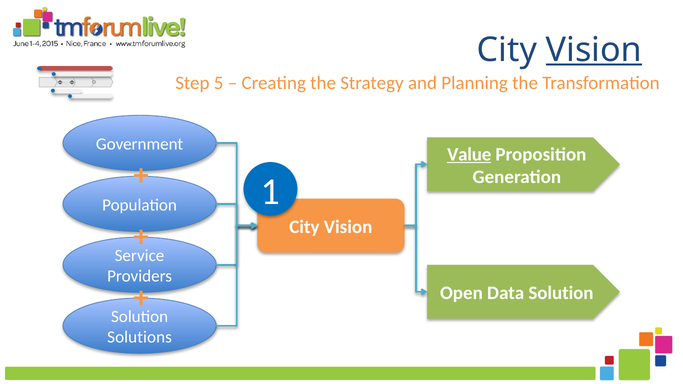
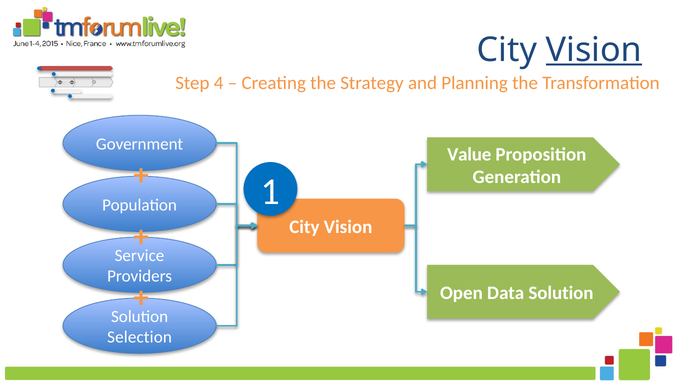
5: 5 -> 4
Value underline: present -> none
Solutions: Solutions -> Selection
